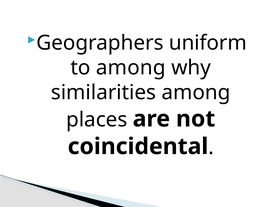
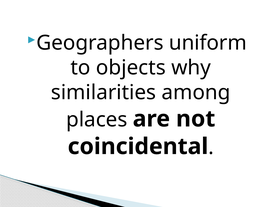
to among: among -> objects
